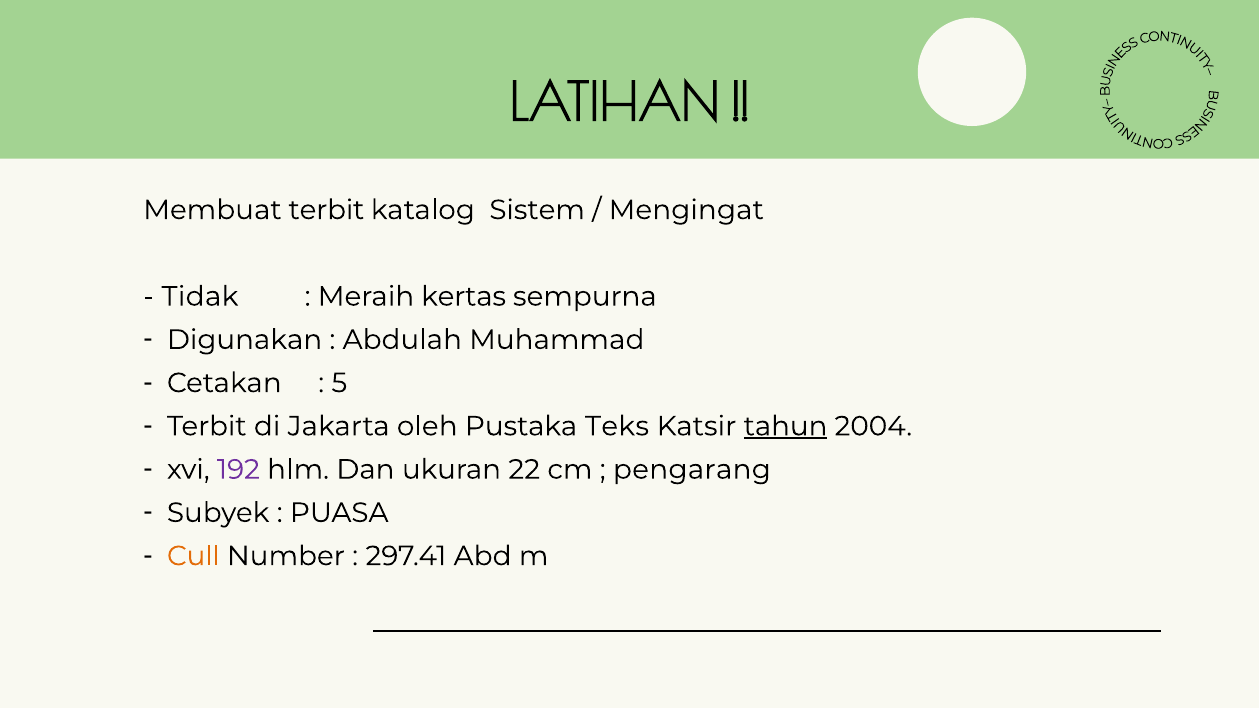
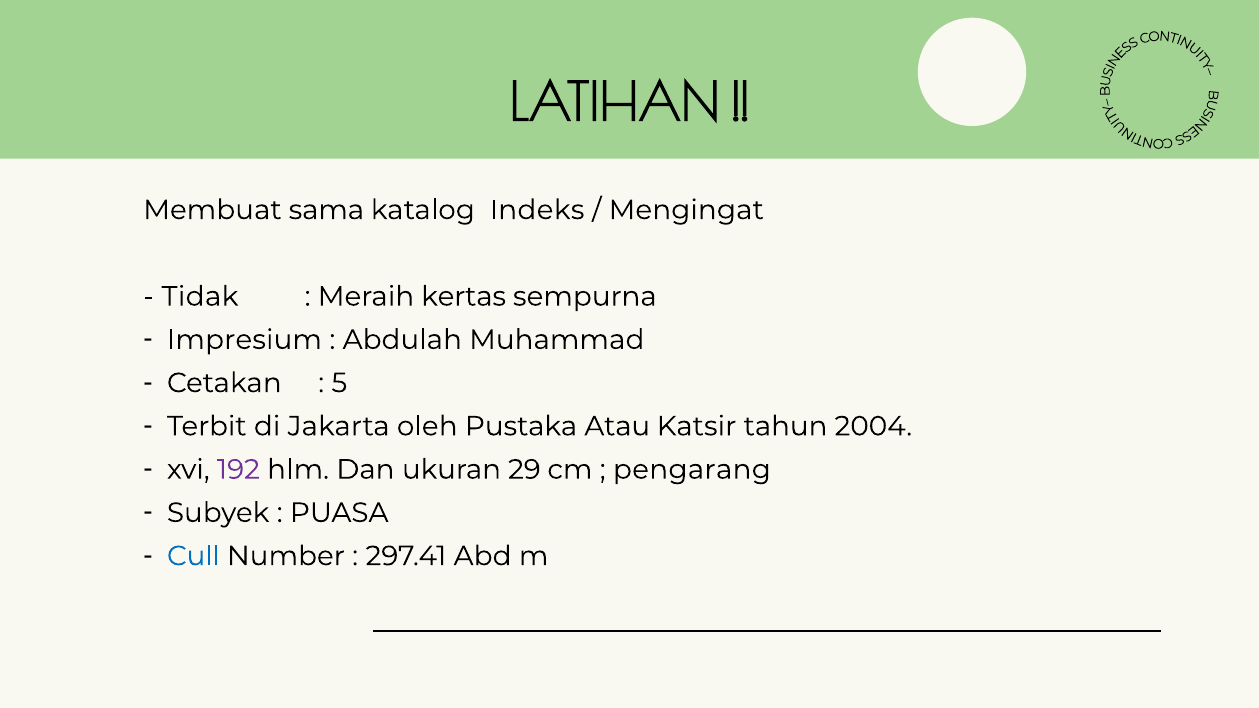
Membuat terbit: terbit -> sama
Sistem: Sistem -> Indeks
Digunakan: Digunakan -> Impresium
Teks: Teks -> Atau
tahun underline: present -> none
22: 22 -> 29
Cull colour: orange -> blue
